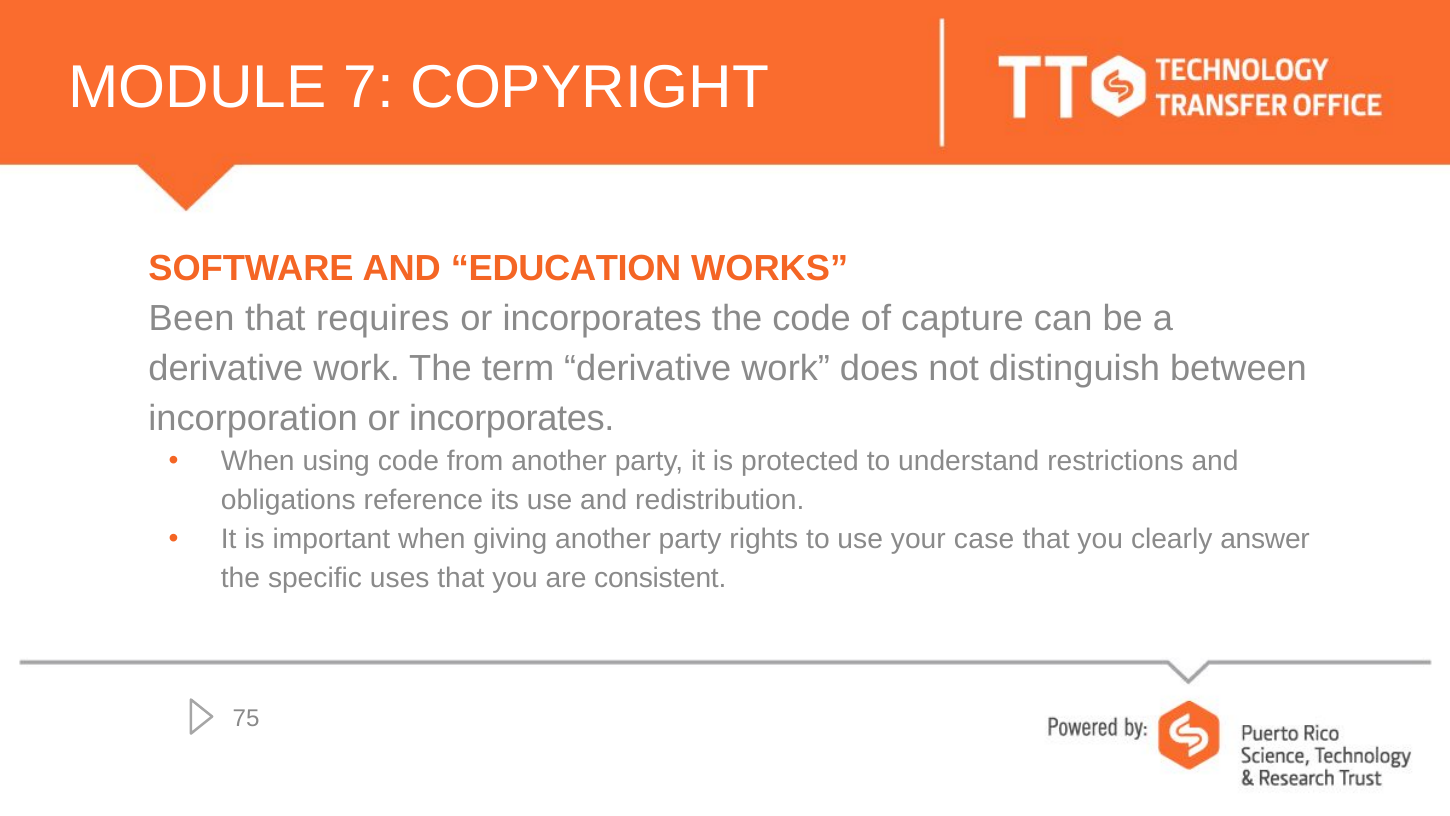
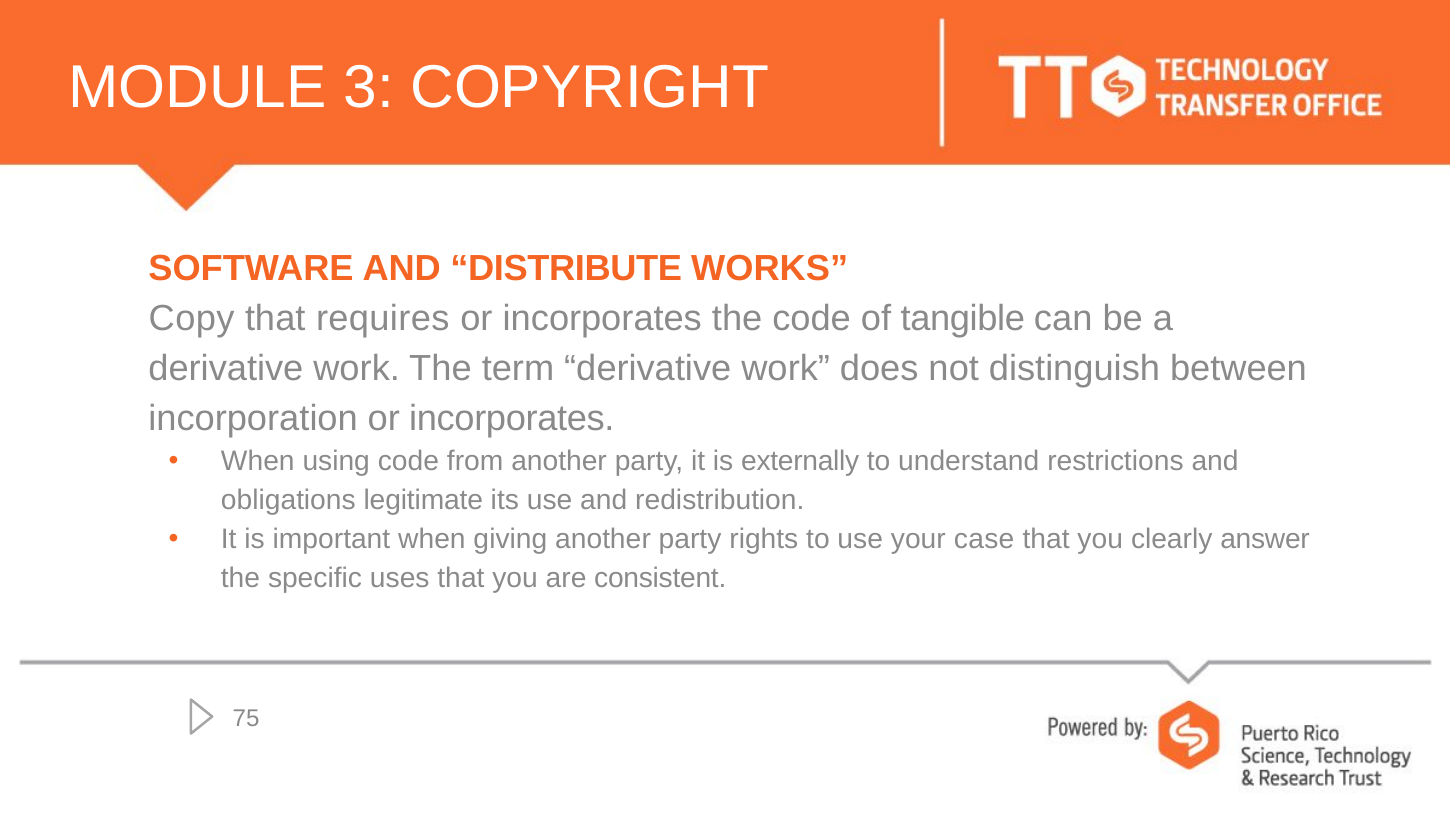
7: 7 -> 3
EDUCATION: EDUCATION -> DISTRIBUTE
Been: Been -> Copy
capture: capture -> tangible
protected: protected -> externally
reference: reference -> legitimate
